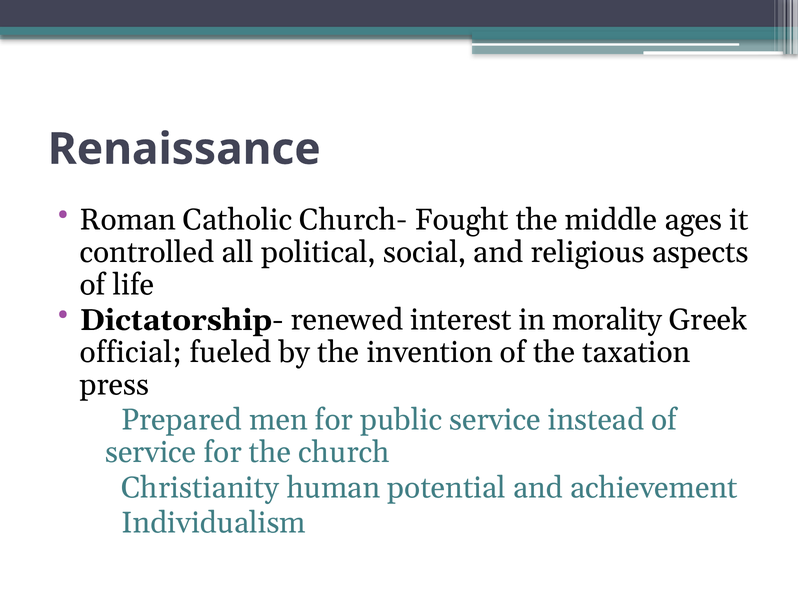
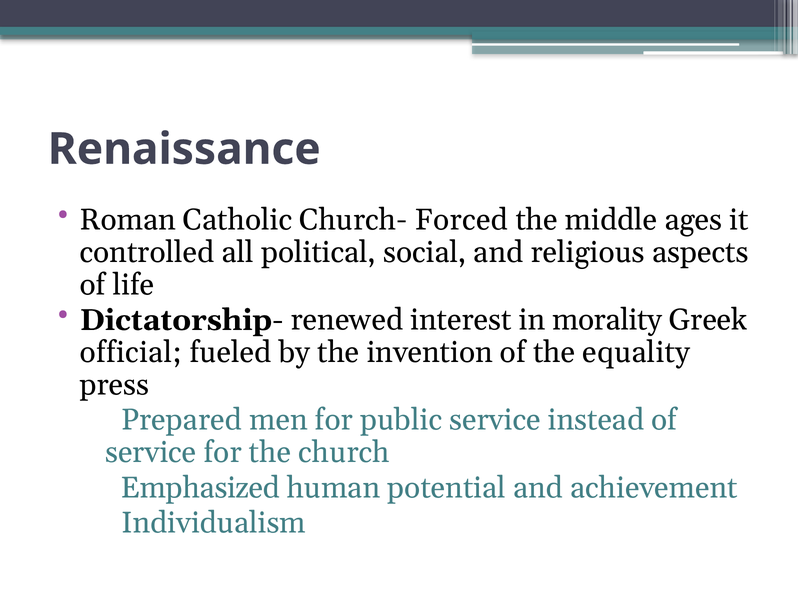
Fought: Fought -> Forced
taxation: taxation -> equality
Christianity: Christianity -> Emphasized
